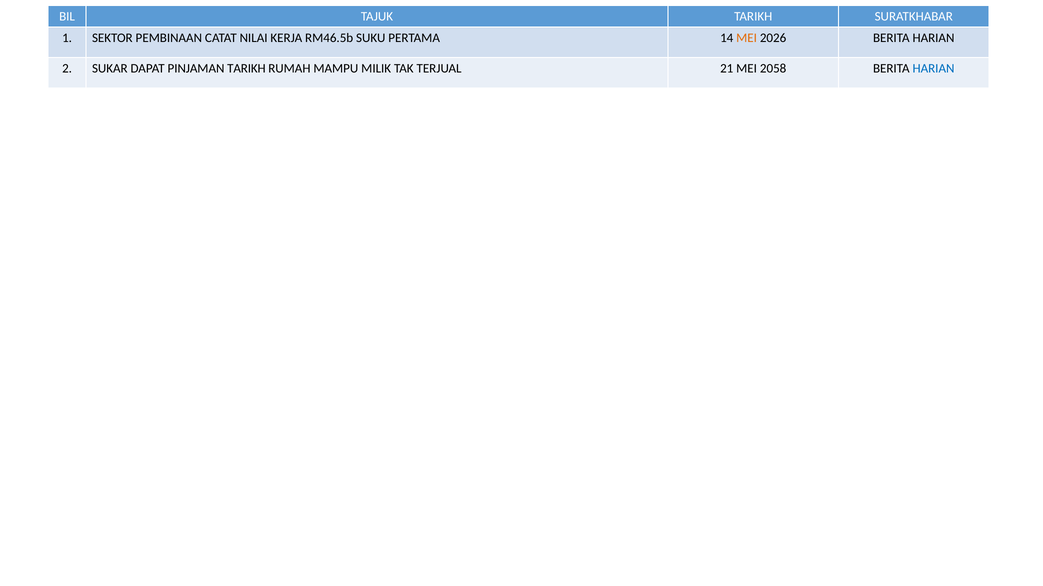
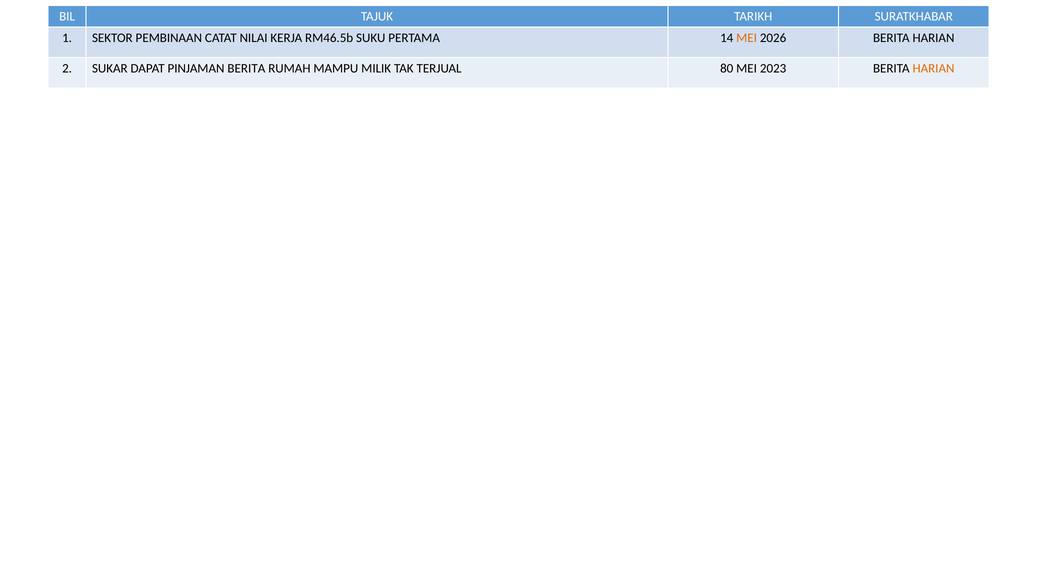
PINJAMAN TARIKH: TARIKH -> BERITA
21: 21 -> 80
2058: 2058 -> 2023
HARIAN at (933, 69) colour: blue -> orange
